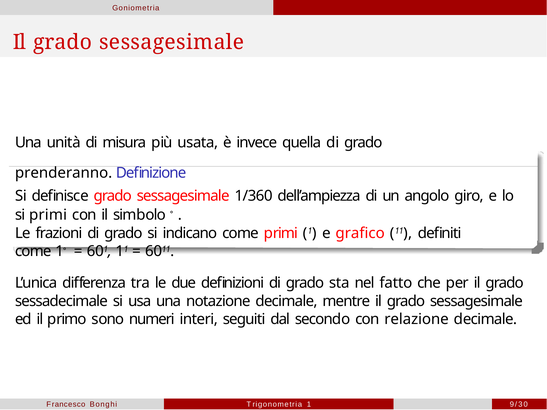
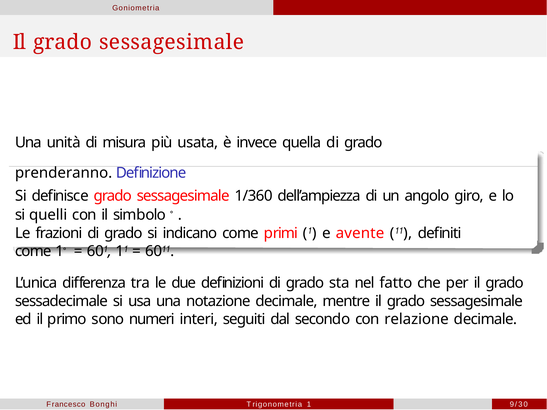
si primi: primi -> quelli
grafico: grafico -> avente
